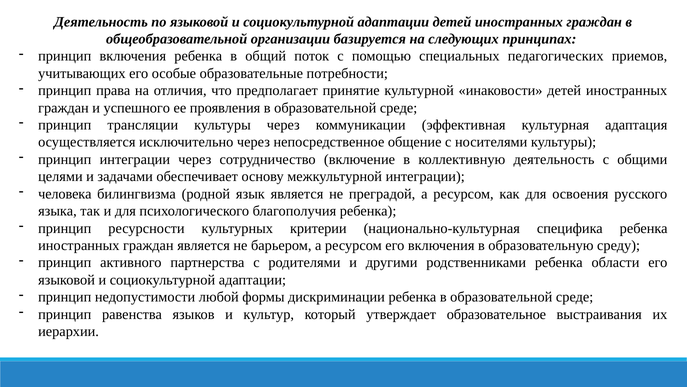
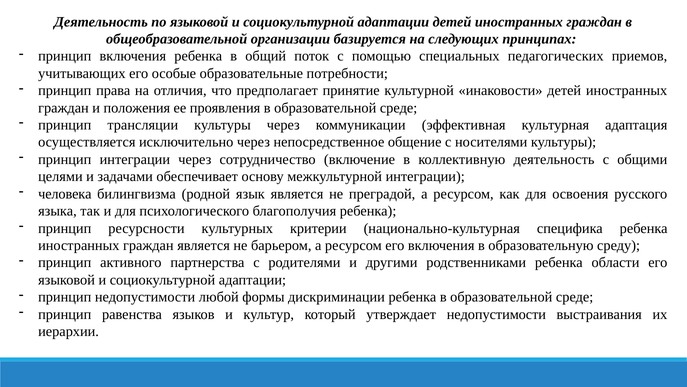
успешного: успешного -> положения
утверждает образовательное: образовательное -> недопустимости
